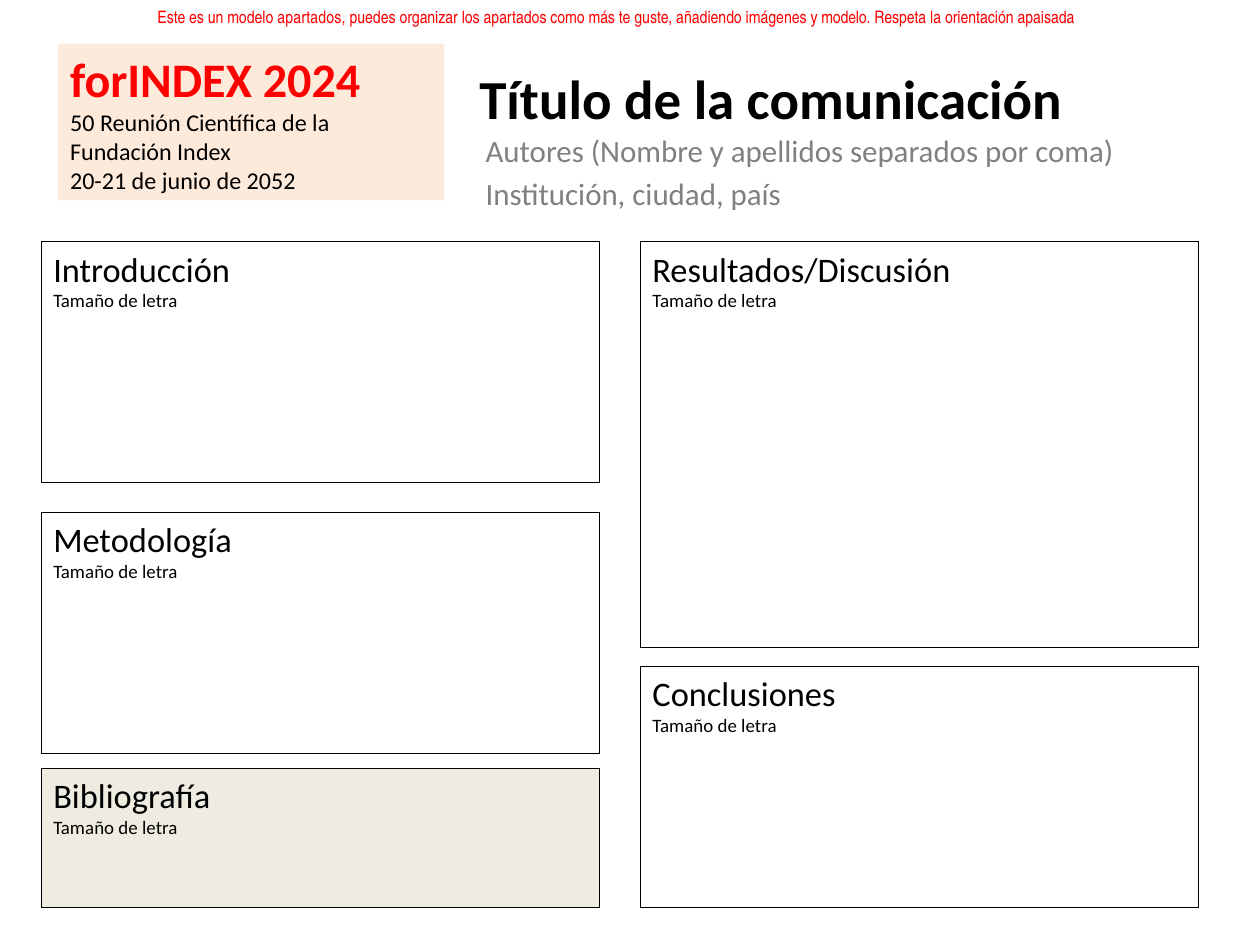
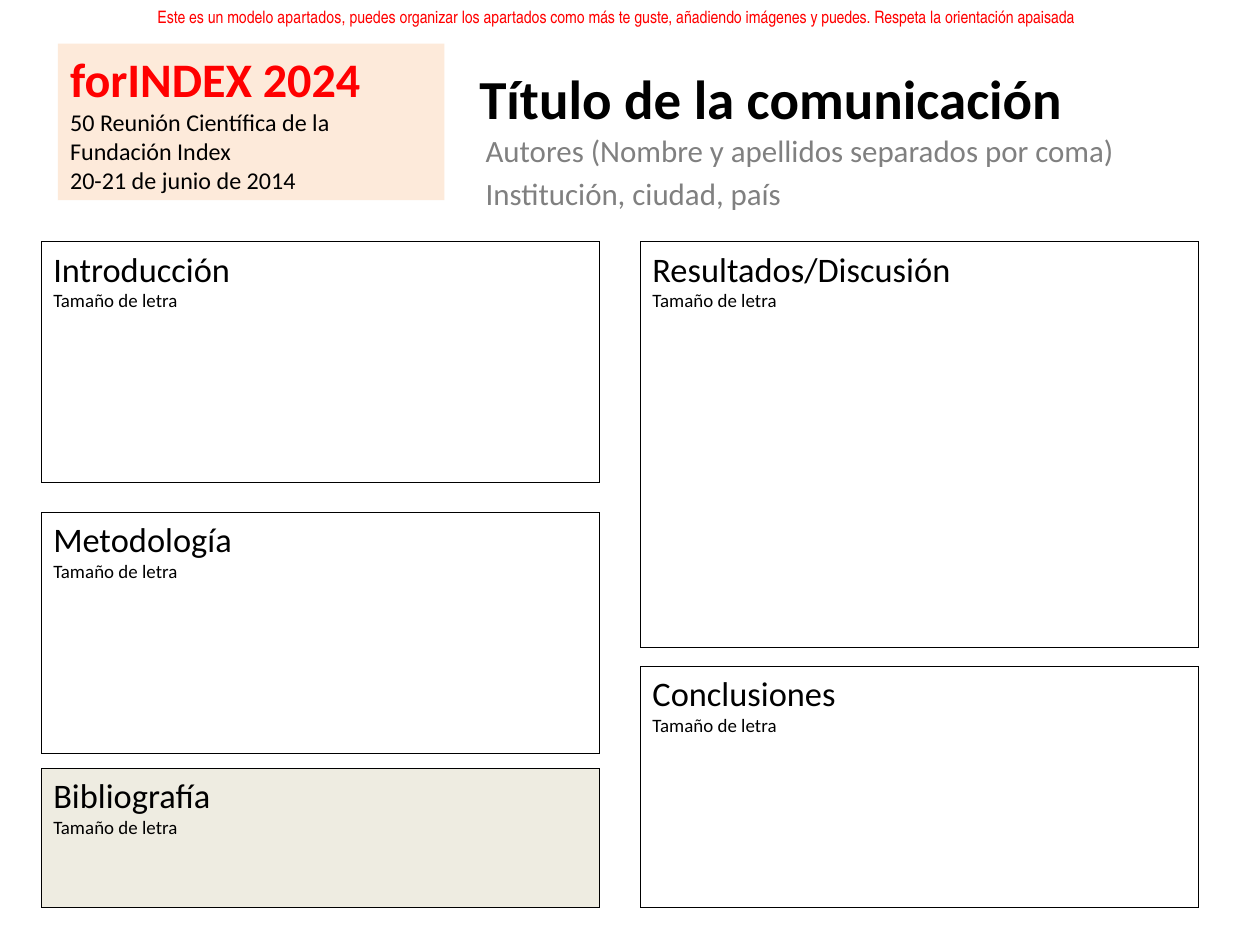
y modelo: modelo -> puedes
2052: 2052 -> 2014
